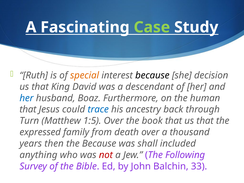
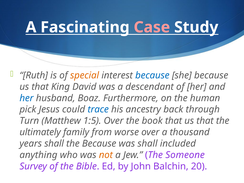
Case colour: light green -> pink
because at (152, 75) colour: black -> blue
she decision: decision -> because
that at (28, 109): that -> pick
expressed: expressed -> ultimately
death: death -> worse
years then: then -> shall
not colour: red -> orange
Following: Following -> Someone
33: 33 -> 20
